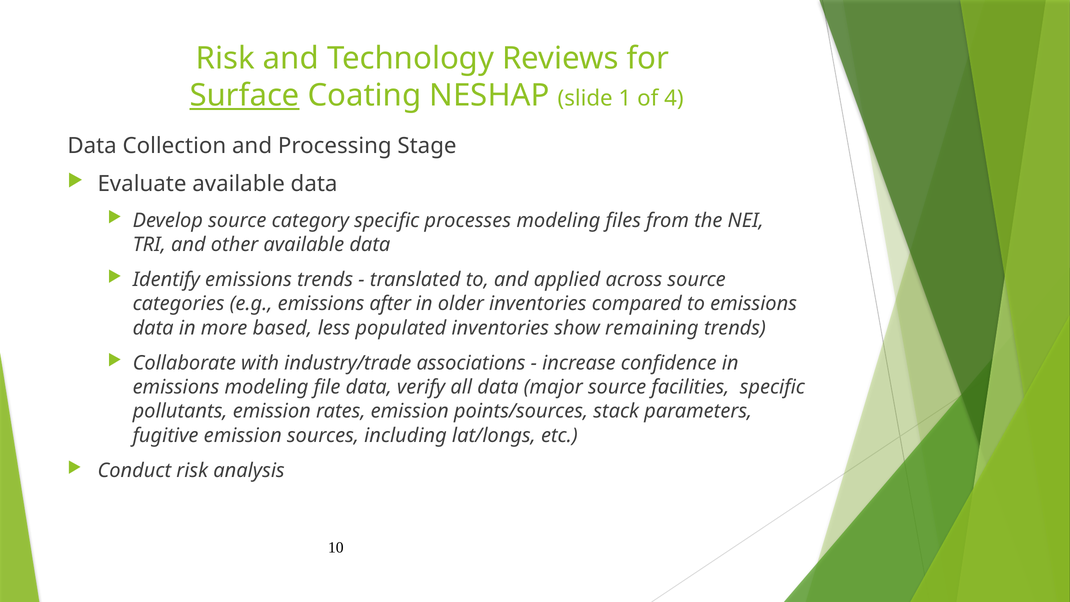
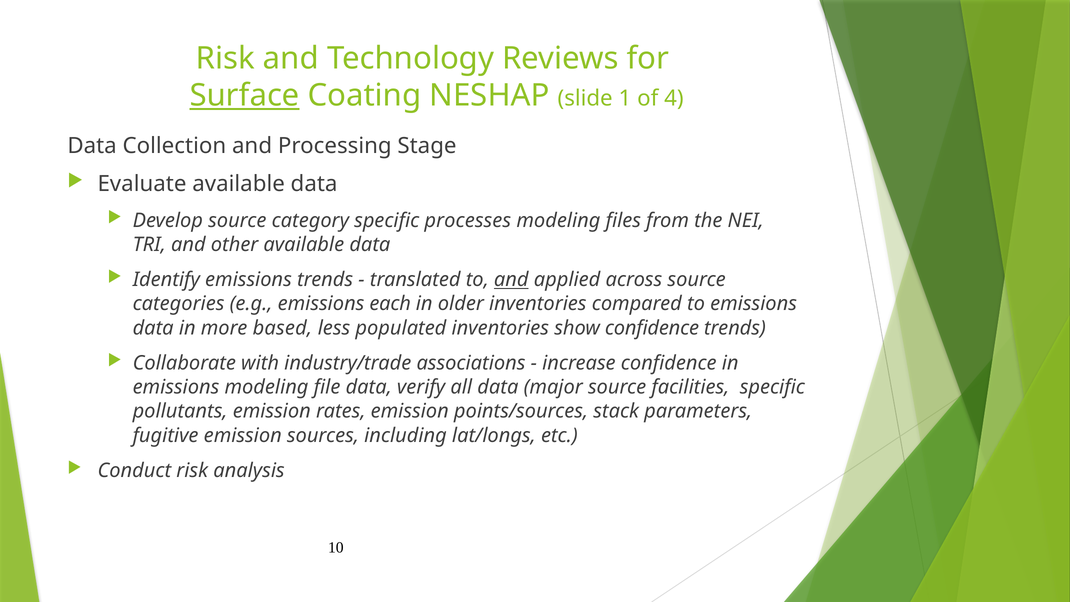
and at (511, 280) underline: none -> present
after: after -> each
show remaining: remaining -> confidence
